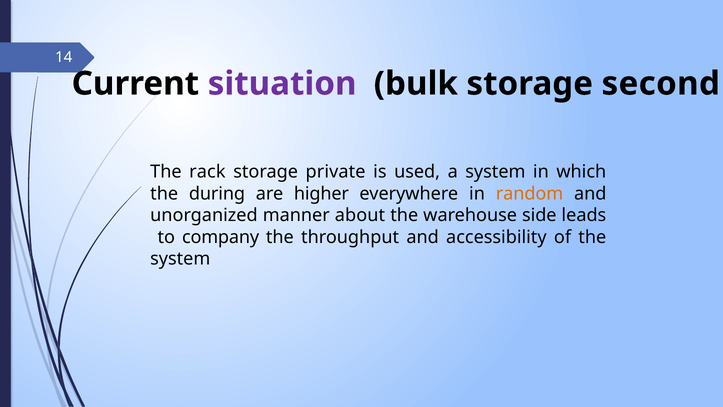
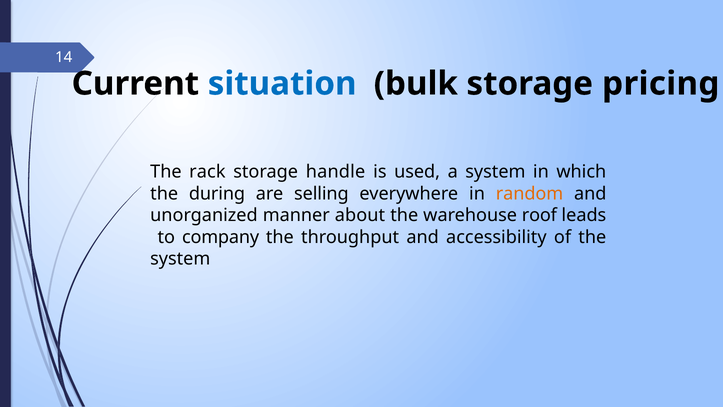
situation colour: purple -> blue
second: second -> pricing
private: private -> handle
higher: higher -> selling
side: side -> roof
